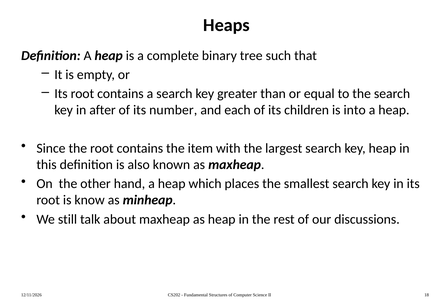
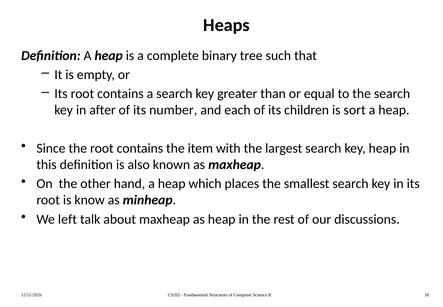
into: into -> sort
still: still -> left
